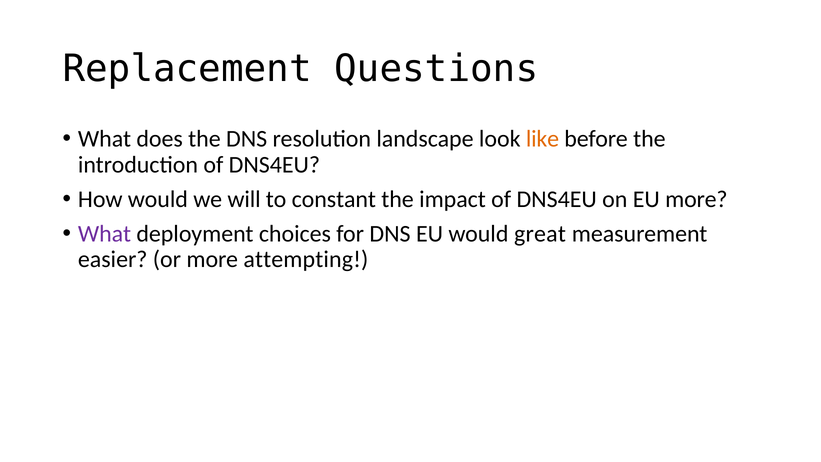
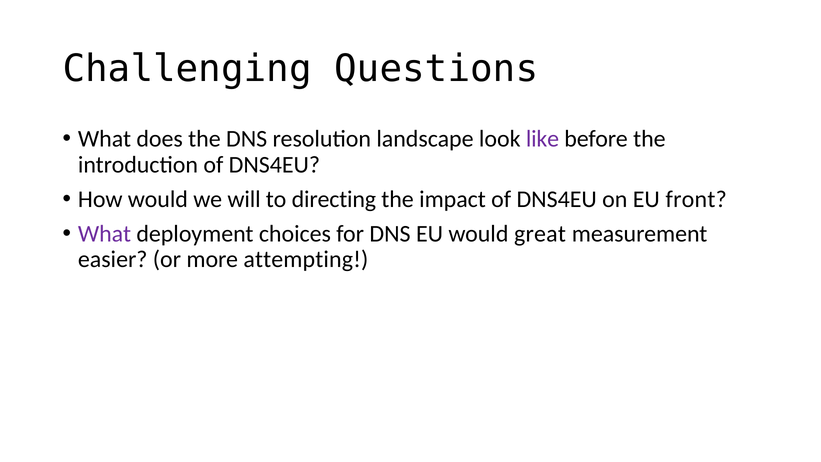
Replacement: Replacement -> Challenging
like colour: orange -> purple
constant: constant -> directing
EU more: more -> front
